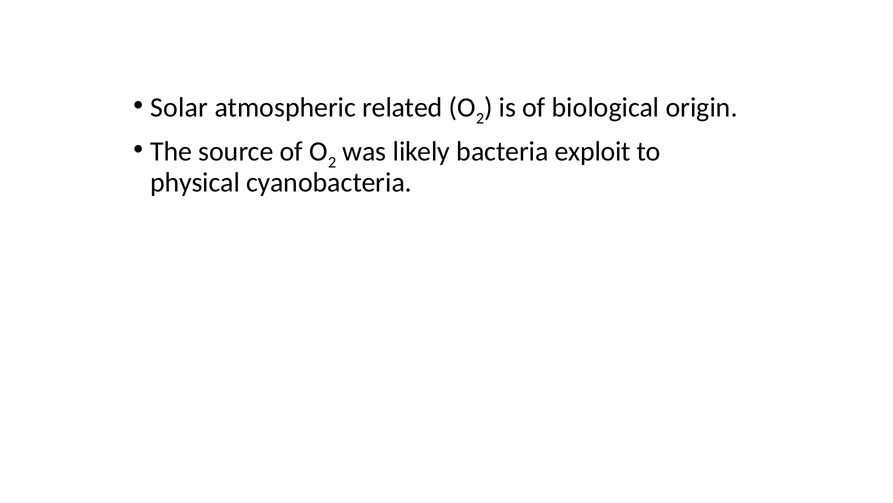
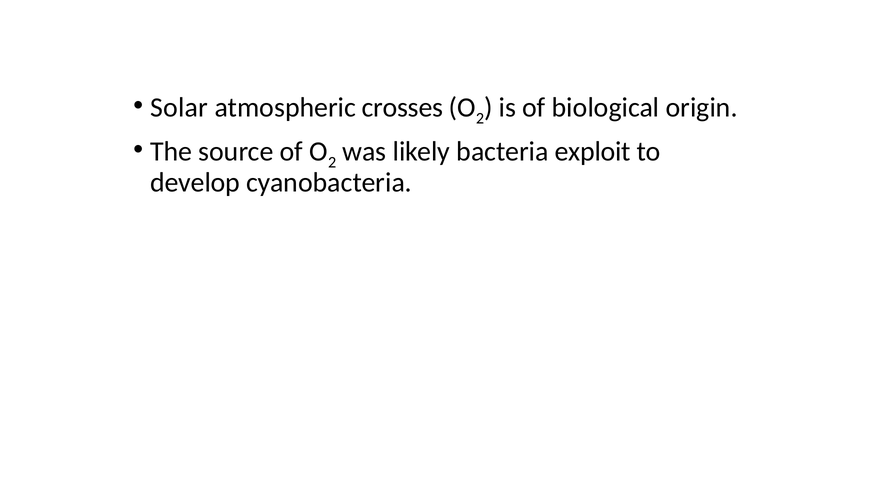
related: related -> crosses
physical: physical -> develop
